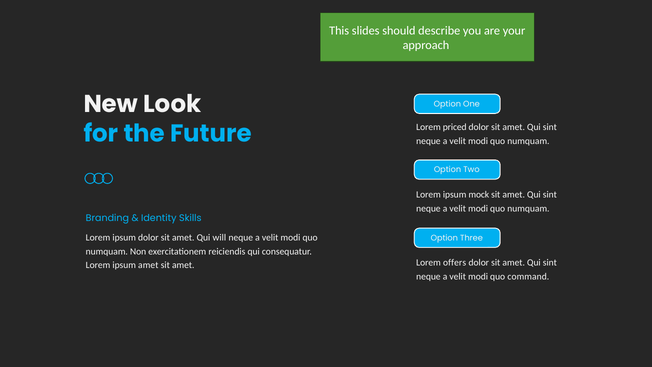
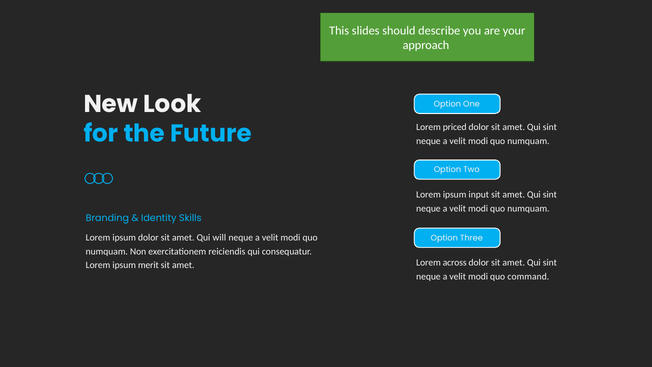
mock: mock -> input
offers: offers -> across
ipsum amet: amet -> merit
